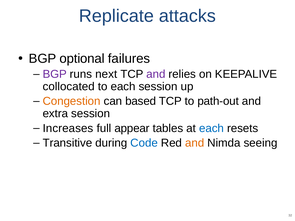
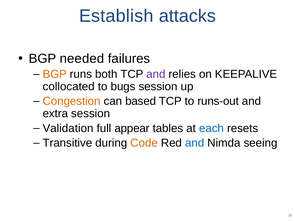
Replicate: Replicate -> Establish
optional: optional -> needed
BGP at (55, 74) colour: purple -> orange
next: next -> both
to each: each -> bugs
path-out: path-out -> runs-out
Increases: Increases -> Validation
Code colour: blue -> orange
and at (195, 143) colour: orange -> blue
